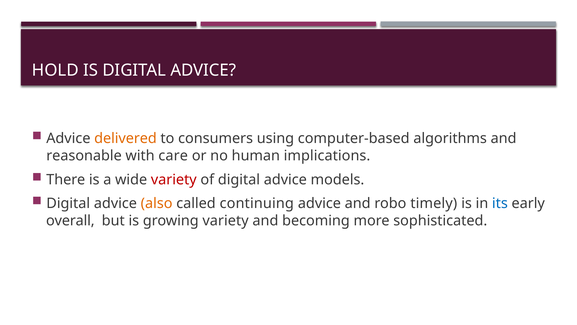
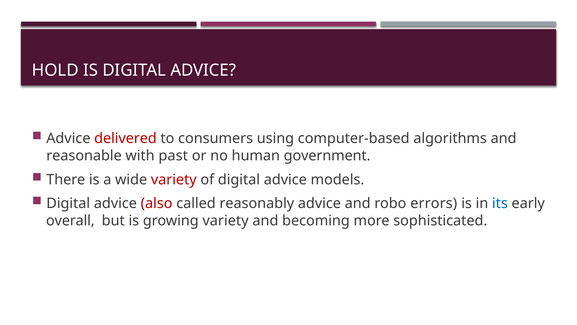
delivered colour: orange -> red
care: care -> past
implications: implications -> government
also colour: orange -> red
continuing: continuing -> reasonably
timely: timely -> errors
